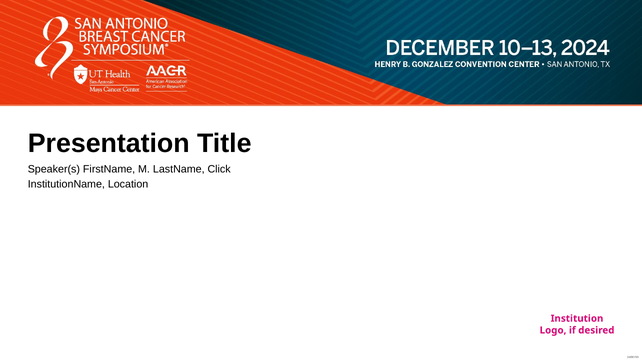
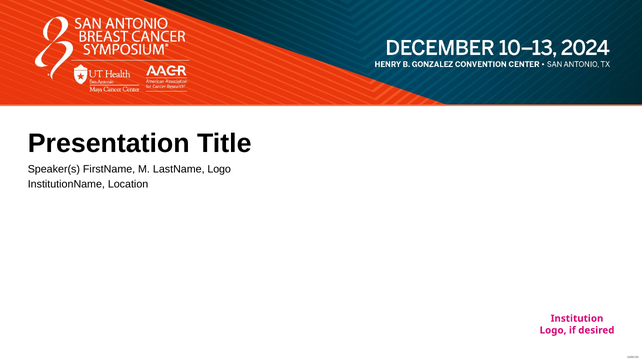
LastName Click: Click -> Logo
